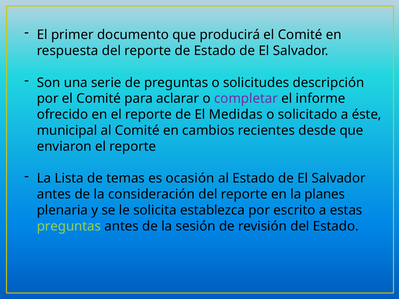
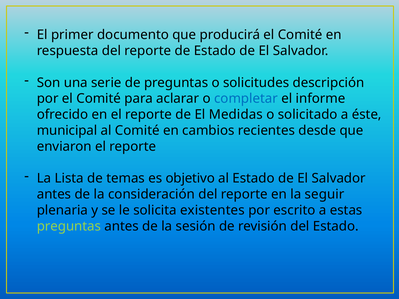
completar colour: purple -> blue
ocasión: ocasión -> objetivo
planes: planes -> seguir
establezca: establezca -> existentes
